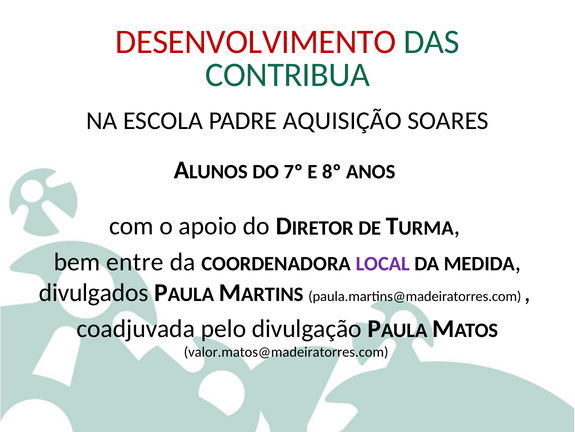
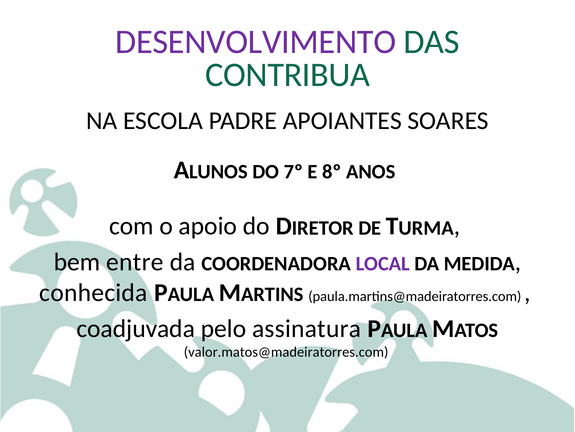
DESENVOLVIMENTO colour: red -> purple
AQUISIÇÃO: AQUISIÇÃO -> APOIANTES
divulgados: divulgados -> conhecida
divulgação: divulgação -> assinatura
